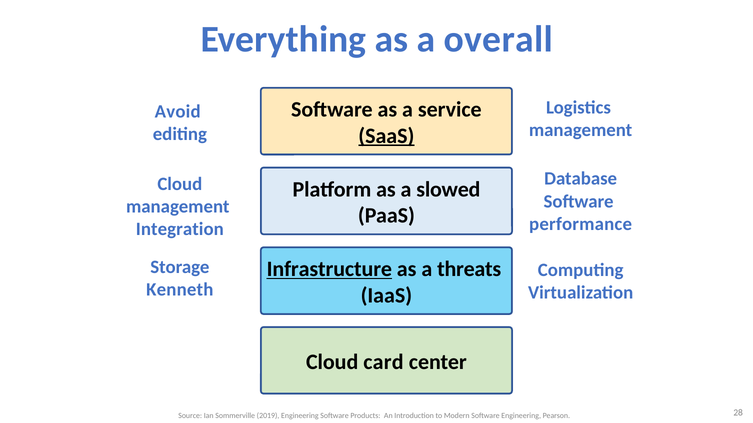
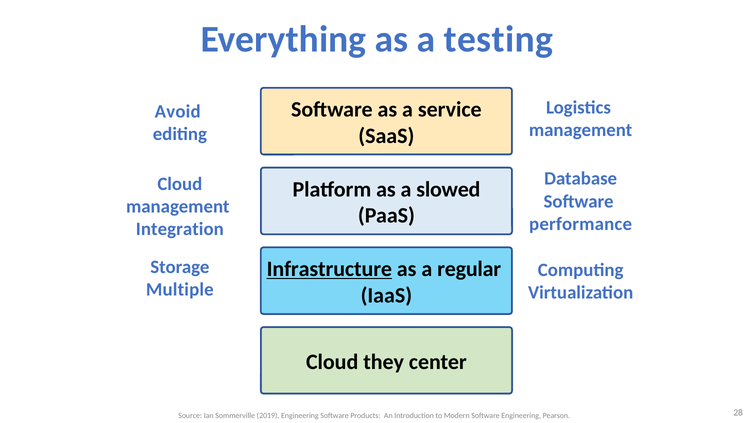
overall: overall -> testing
SaaS underline: present -> none
threats: threats -> regular
Kenneth: Kenneth -> Multiple
card: card -> they
